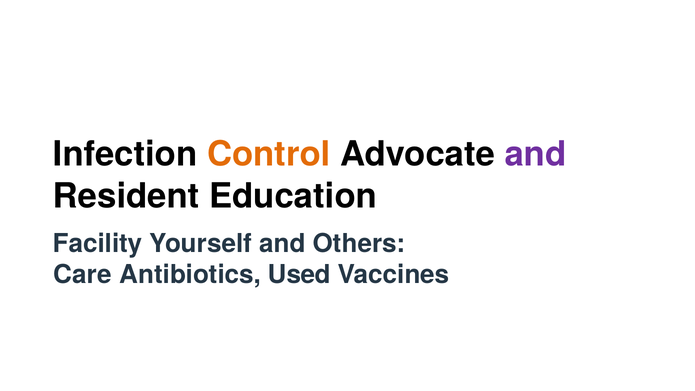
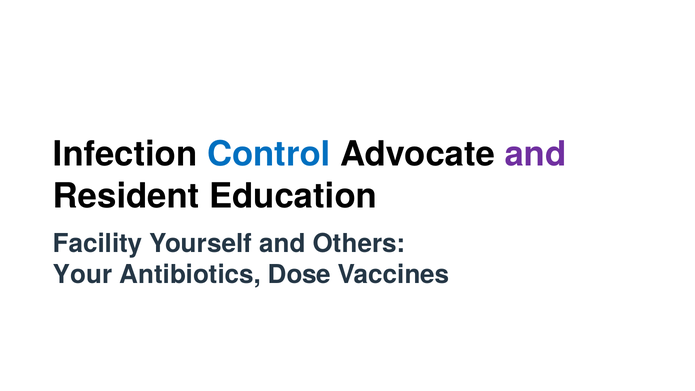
Control colour: orange -> blue
Care: Care -> Your
Used: Used -> Dose
